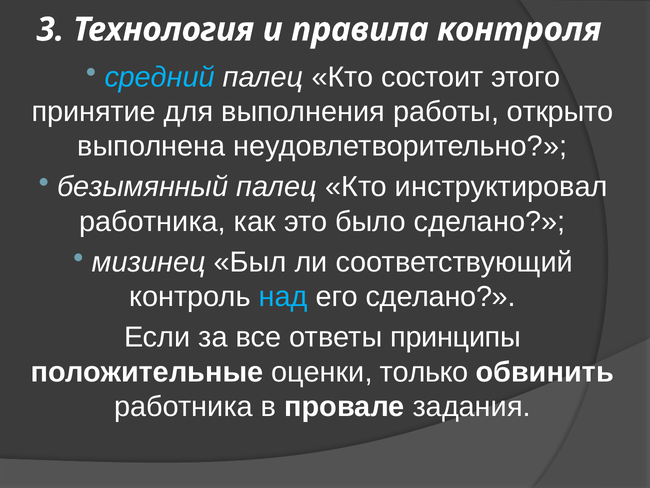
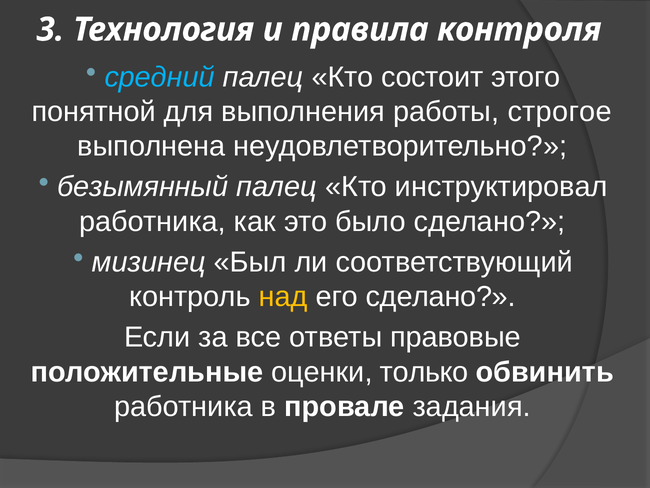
принятие: принятие -> понятной
открыто: открыто -> строгое
над colour: light blue -> yellow
принципы: принципы -> правовые
